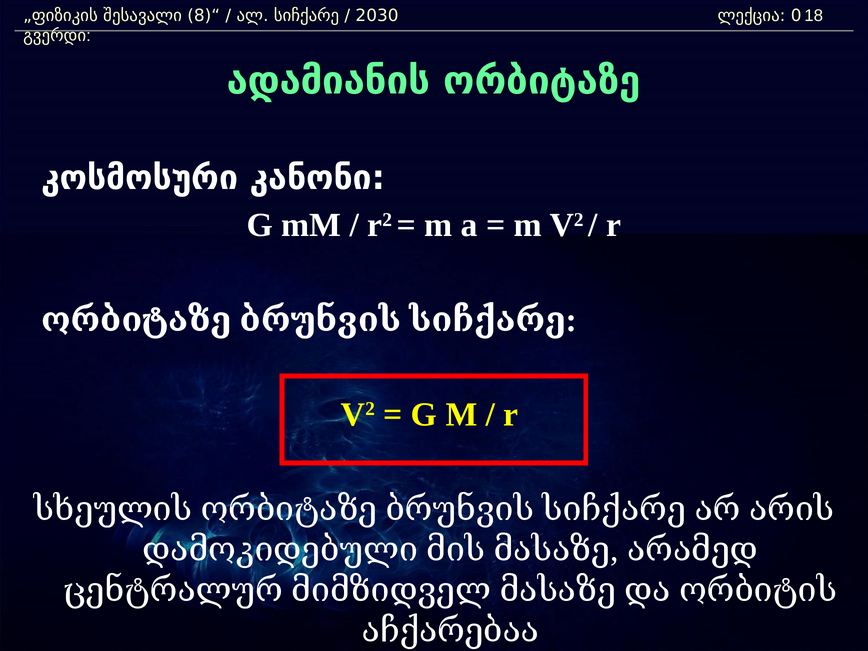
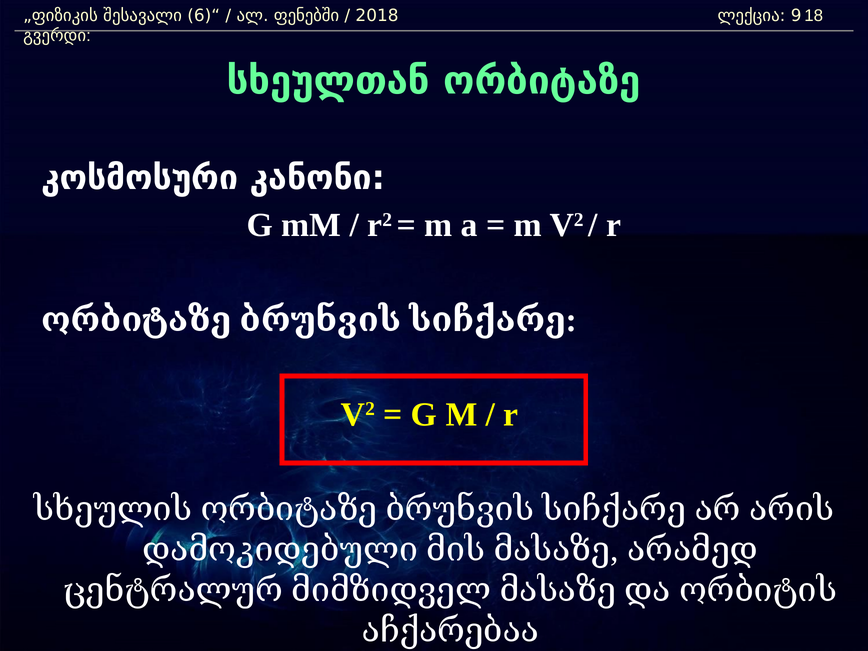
8)“: 8)“ -> 6)“
სიჩქარე: სიჩქარე -> ფენებში
2030: 2030 -> 2018
0: 0 -> 9
ადამიანის: ადამიანის -> სხეულთან
